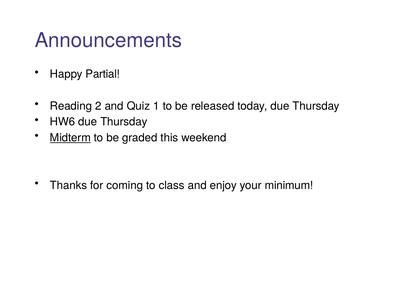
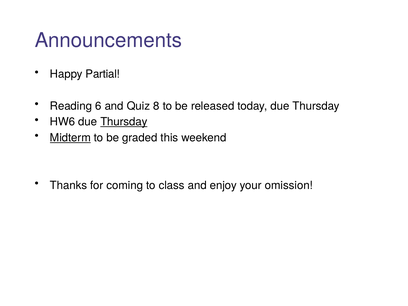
2: 2 -> 6
1: 1 -> 8
Thursday at (124, 122) underline: none -> present
minimum: minimum -> omission
